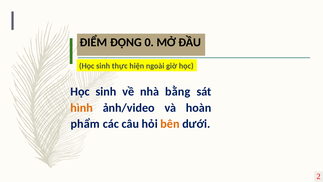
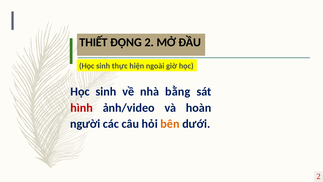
ĐIỂM: ĐIỂM -> THIẾT
ĐỘNG 0: 0 -> 2
hình colour: orange -> red
phẩm: phẩm -> người
